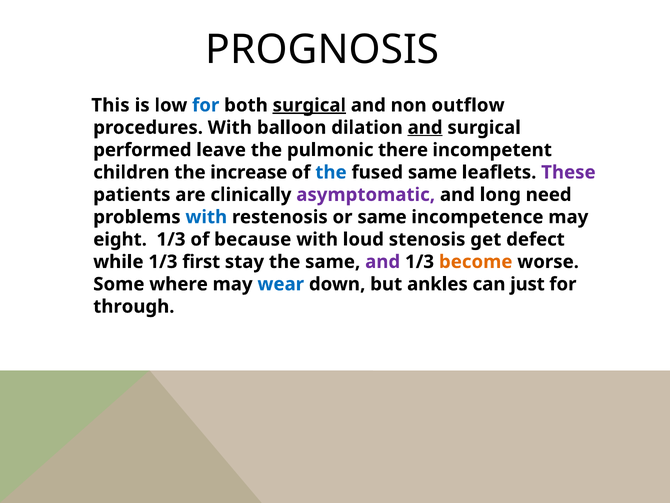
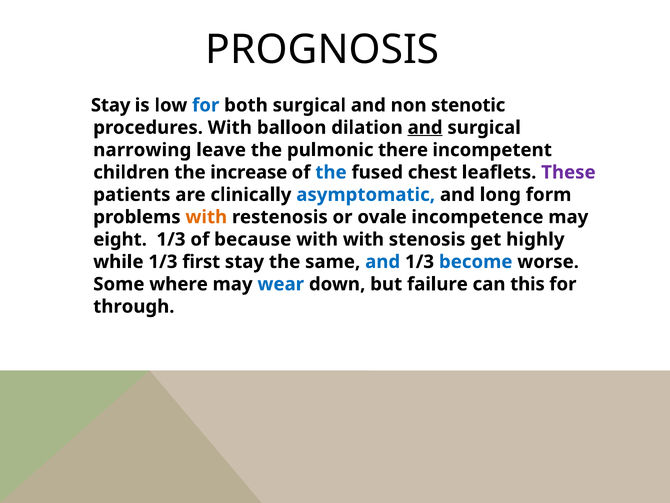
This at (110, 105): This -> Stay
surgical at (309, 105) underline: present -> none
outflow: outflow -> stenotic
performed: performed -> narrowing
fused same: same -> chest
asymptomatic colour: purple -> blue
need: need -> form
with at (206, 217) colour: blue -> orange
or same: same -> ovale
with loud: loud -> with
defect: defect -> highly
and at (383, 262) colour: purple -> blue
become colour: orange -> blue
ankles: ankles -> failure
just: just -> this
